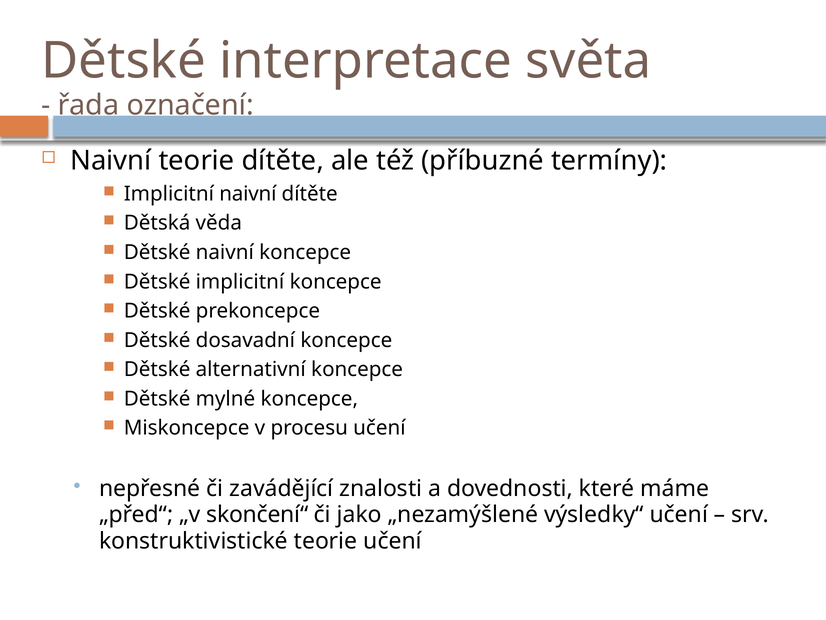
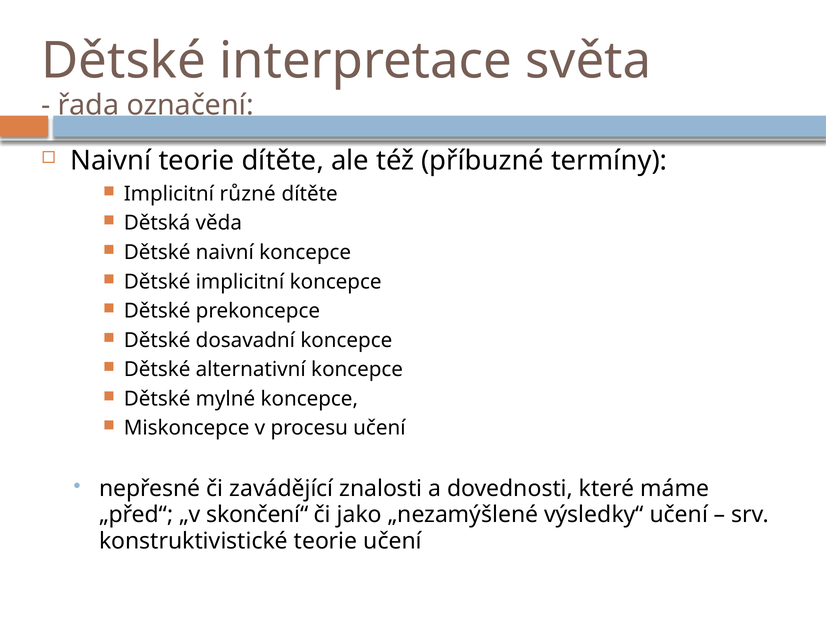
Implicitní naivní: naivní -> různé
